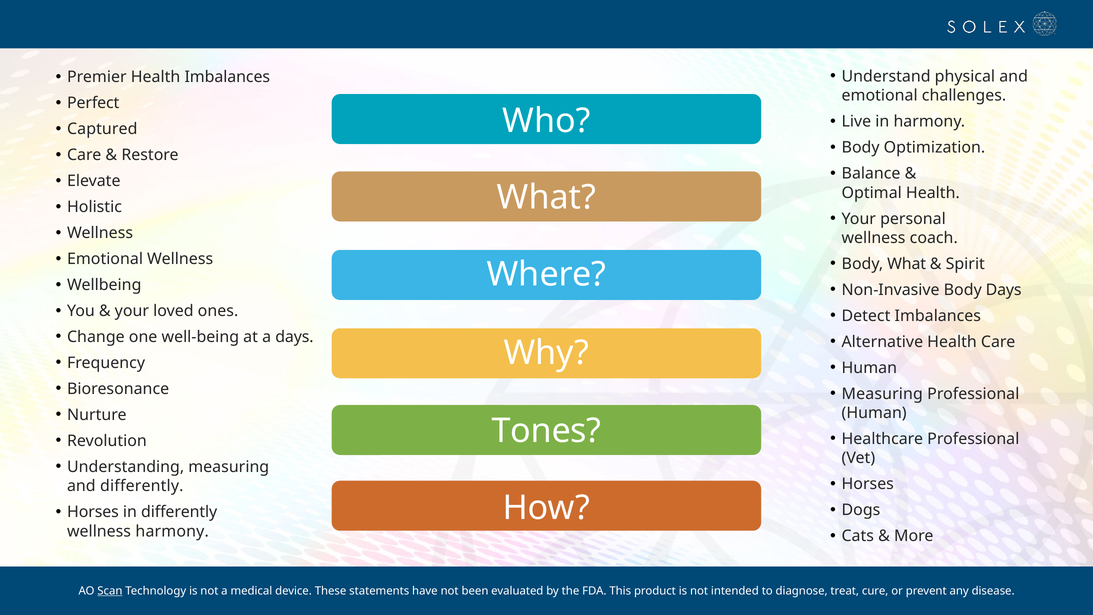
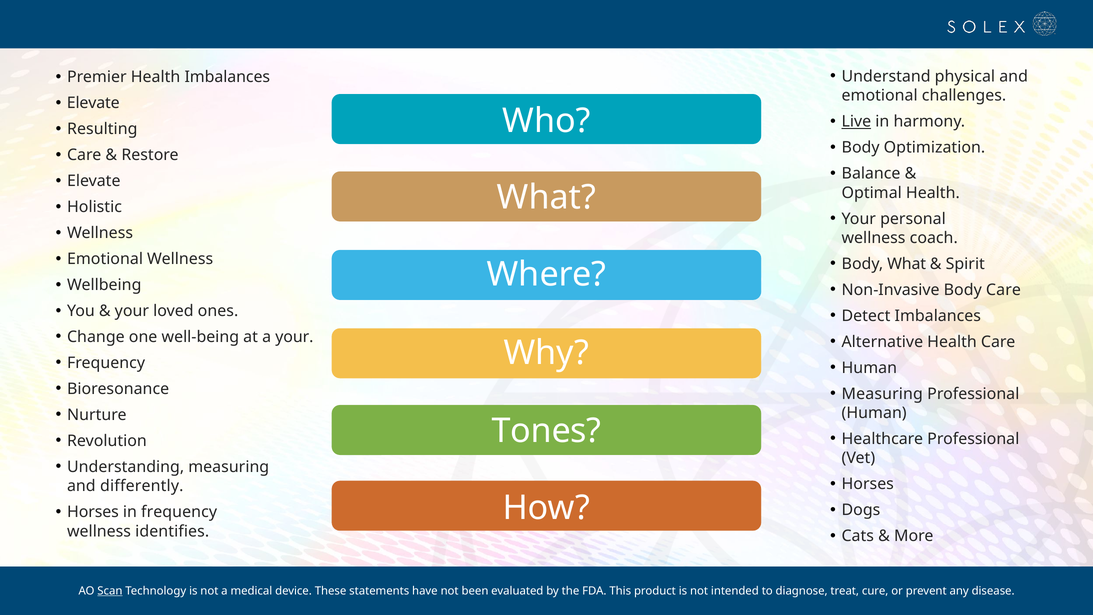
Perfect at (93, 103): Perfect -> Elevate
Live underline: none -> present
Captured: Captured -> Resulting
Body Days: Days -> Care
a days: days -> your
in differently: differently -> frequency
wellness harmony: harmony -> identifies
